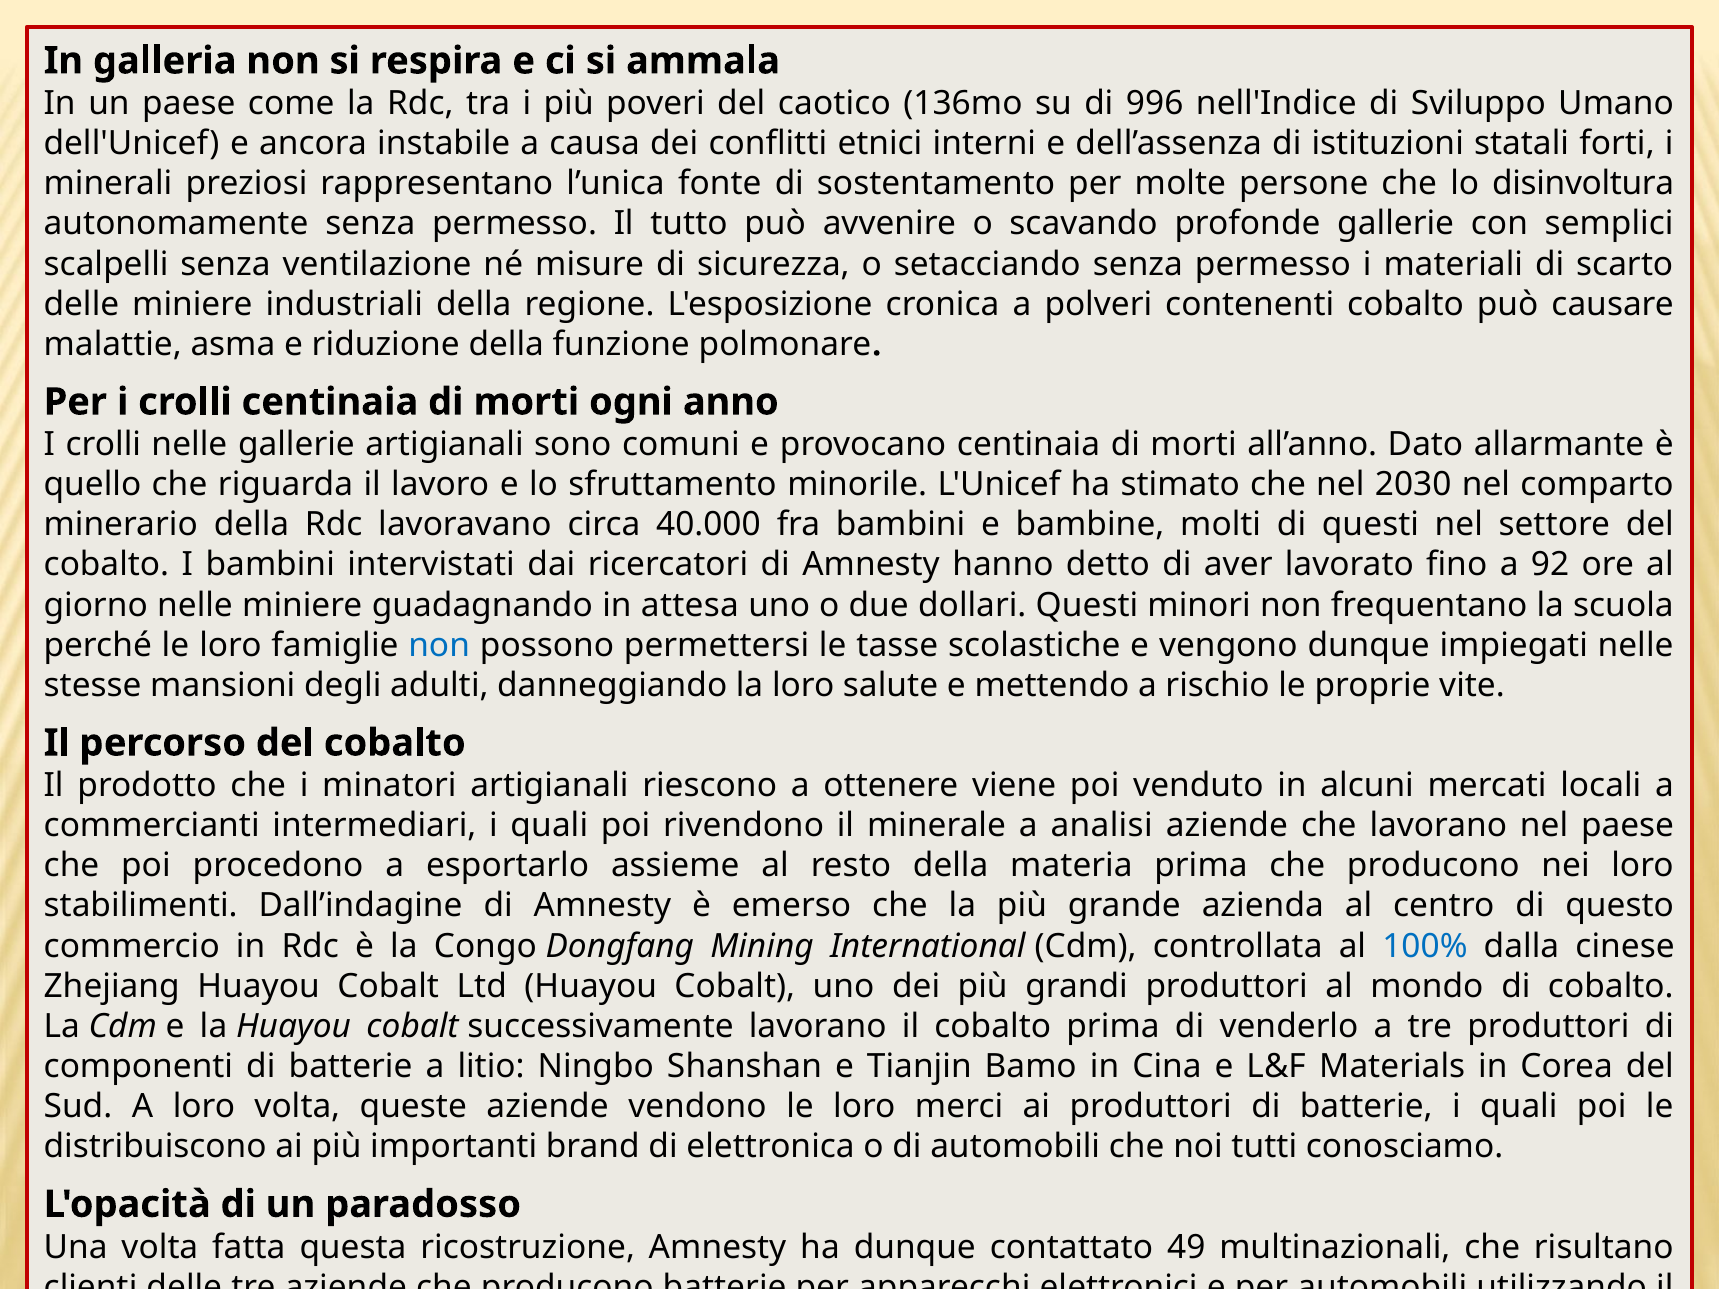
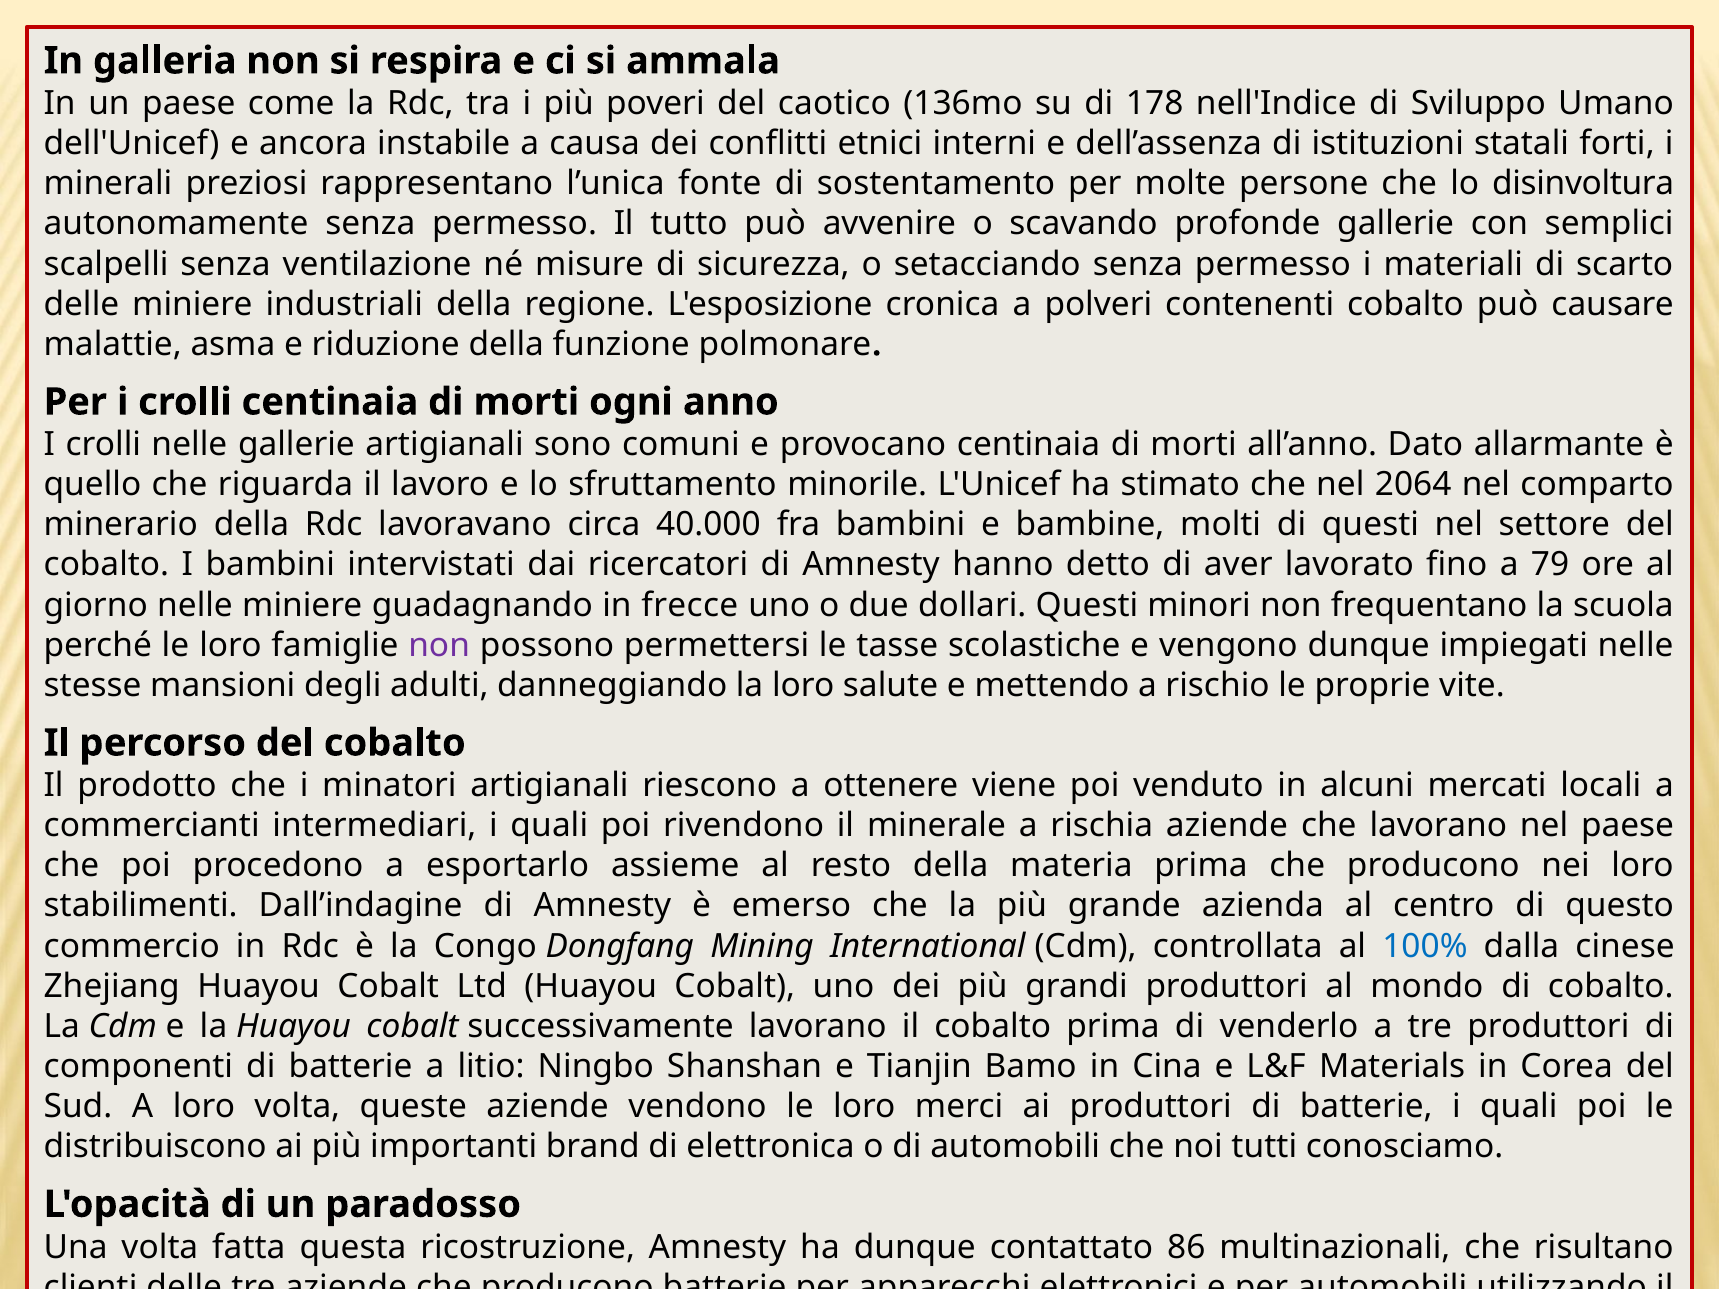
996: 996 -> 178
2030: 2030 -> 2064
92: 92 -> 79
attesa: attesa -> frecce
non at (439, 645) colour: blue -> purple
analisi: analisi -> rischia
49: 49 -> 86
